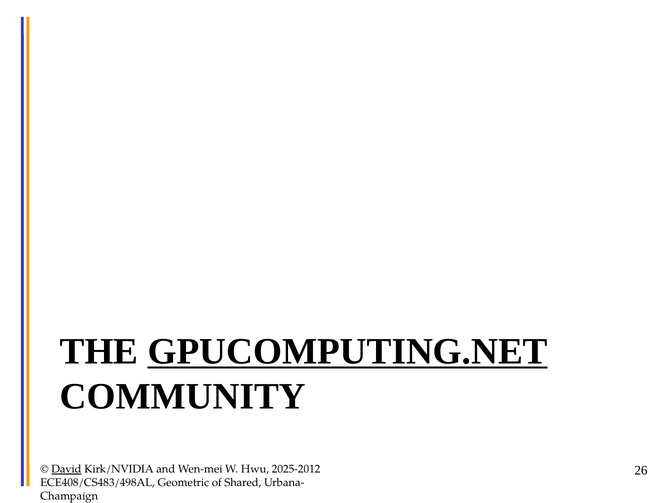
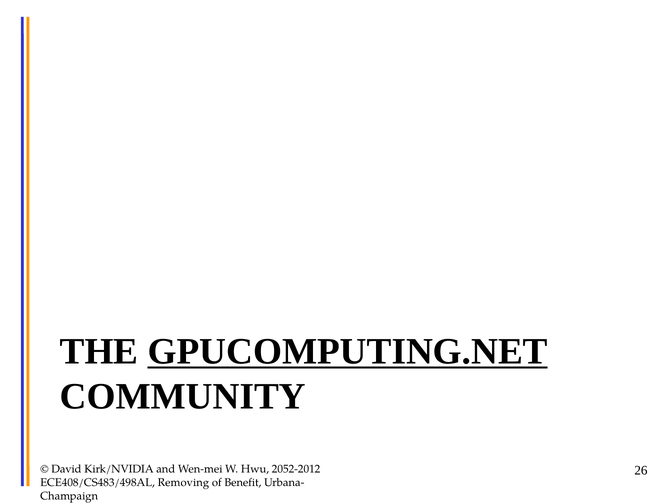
David underline: present -> none
2025-2012: 2025-2012 -> 2052-2012
Geometric: Geometric -> Removing
Shared: Shared -> Benefit
